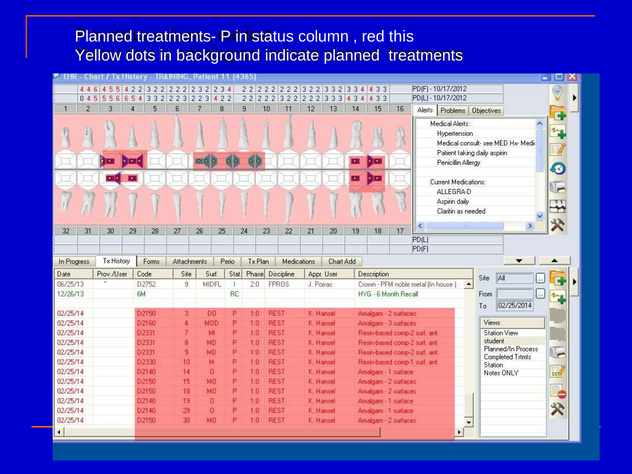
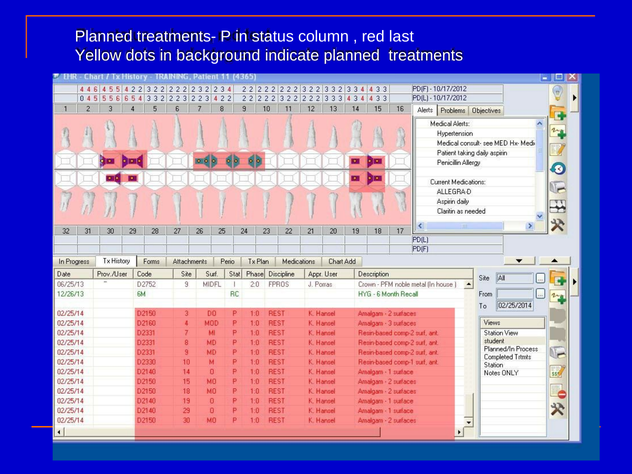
this: this -> last
